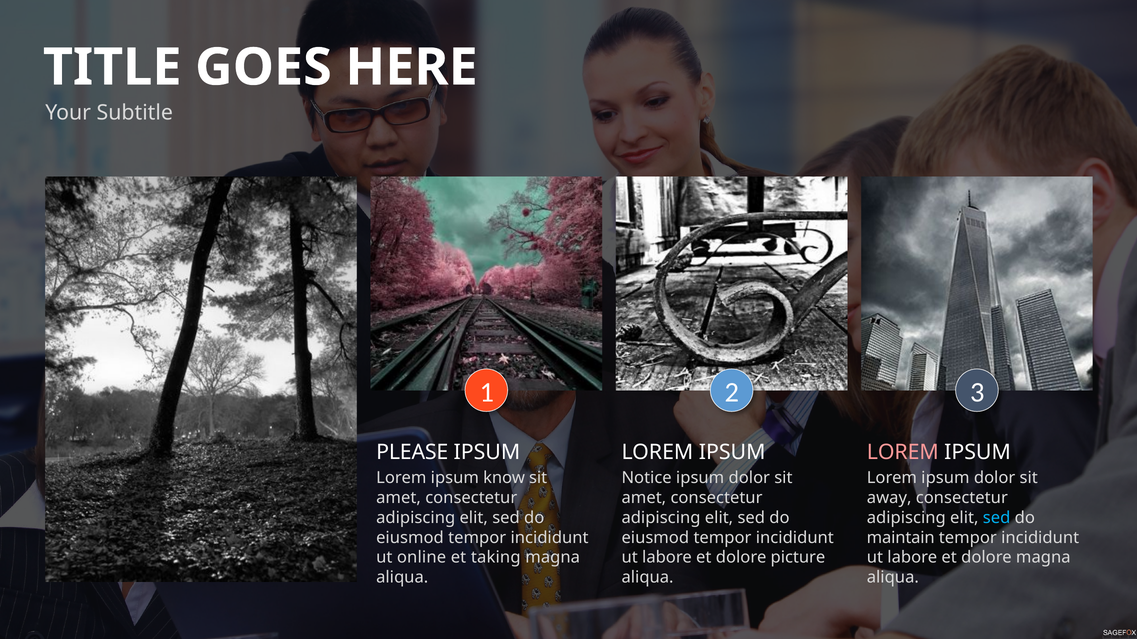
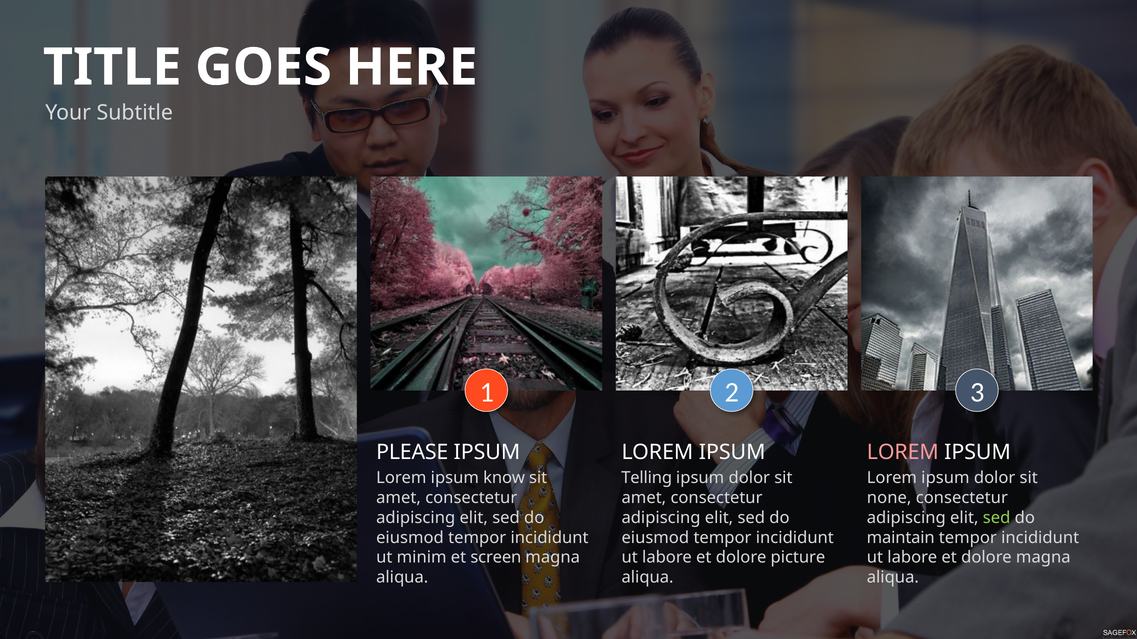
Notice: Notice -> Telling
away: away -> none
sed at (997, 518) colour: light blue -> light green
online: online -> minim
taking: taking -> screen
